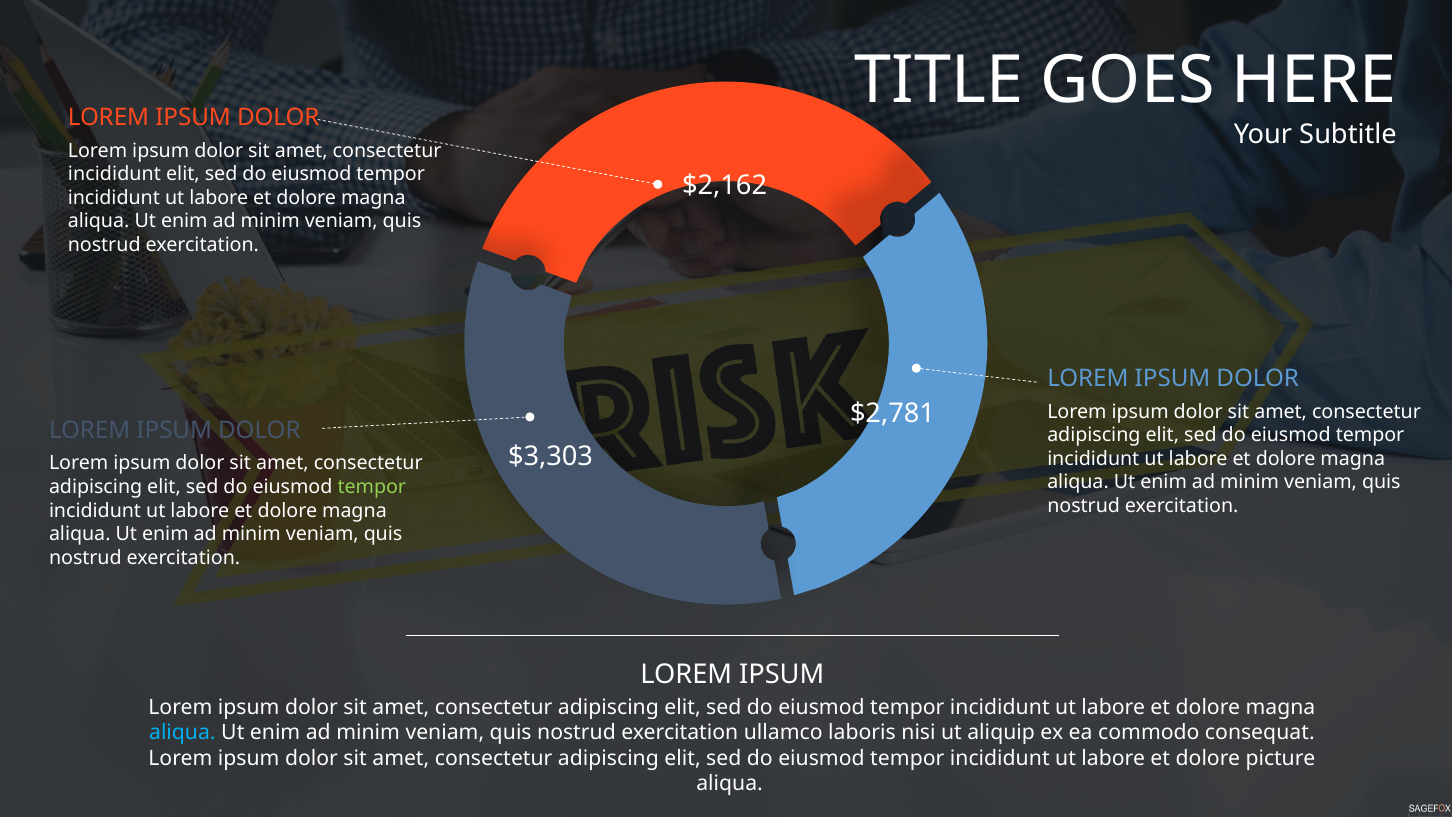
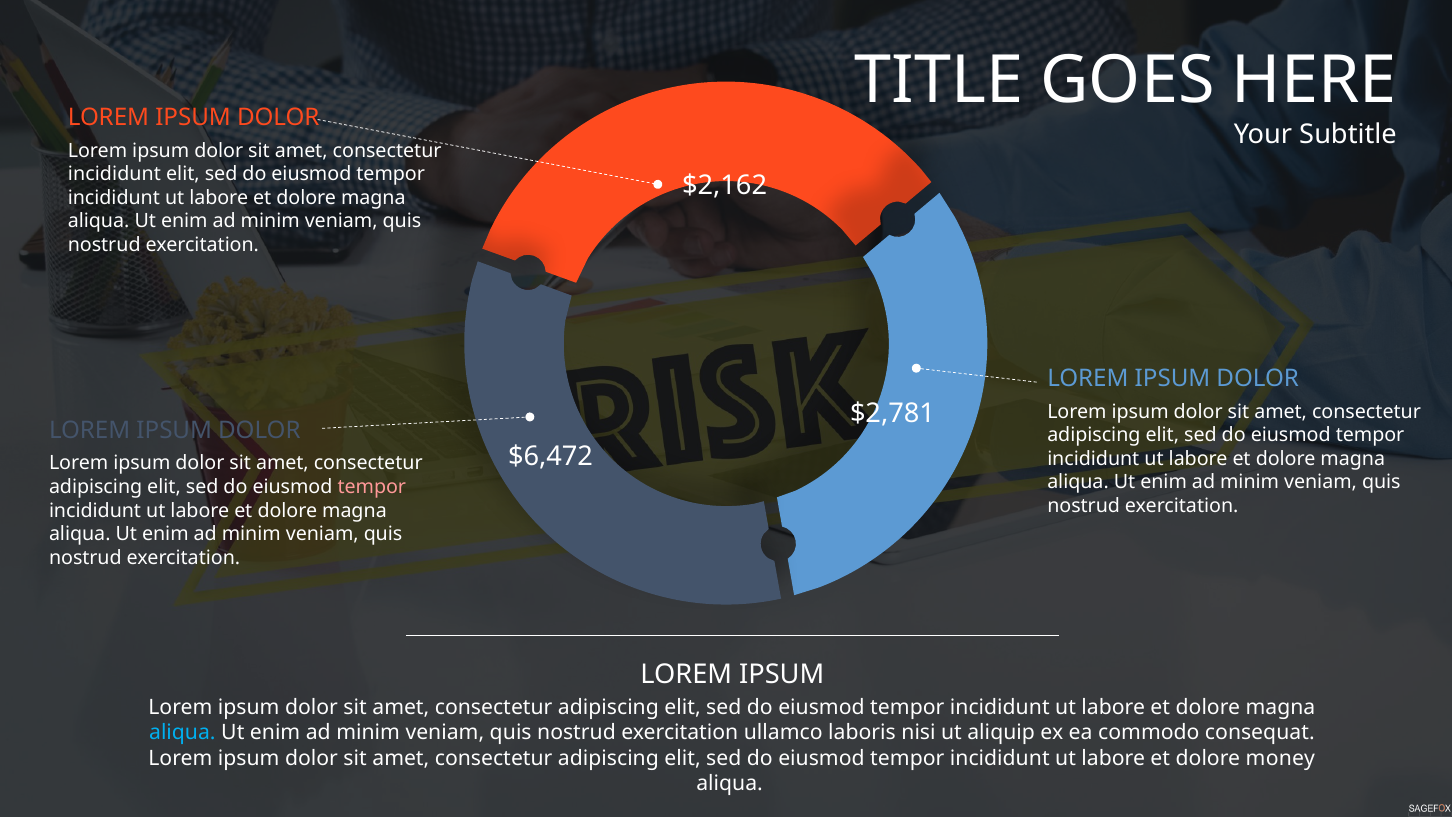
$3,303: $3,303 -> $6,472
tempor at (372, 487) colour: light green -> pink
picture: picture -> money
